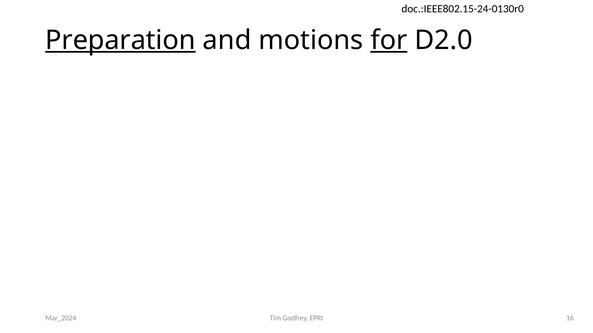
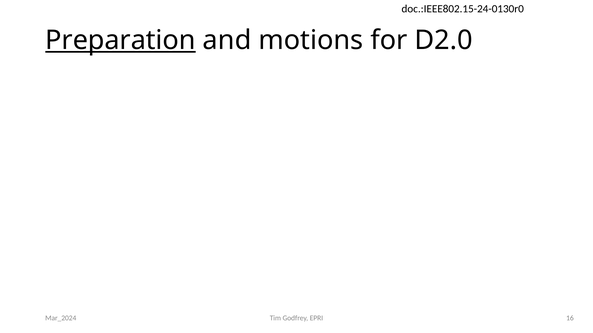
for underline: present -> none
